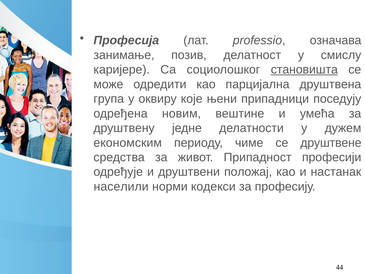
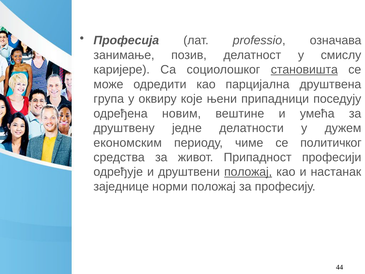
друштвене: друштвене -> политичког
положај at (248, 172) underline: none -> present
населили: населили -> заједнице
норми кодекси: кодекси -> положај
